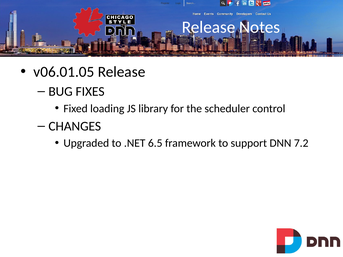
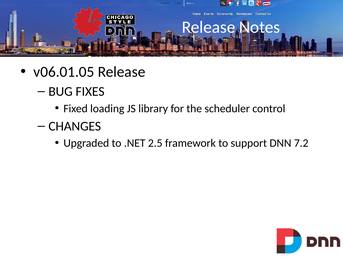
6.5: 6.5 -> 2.5
